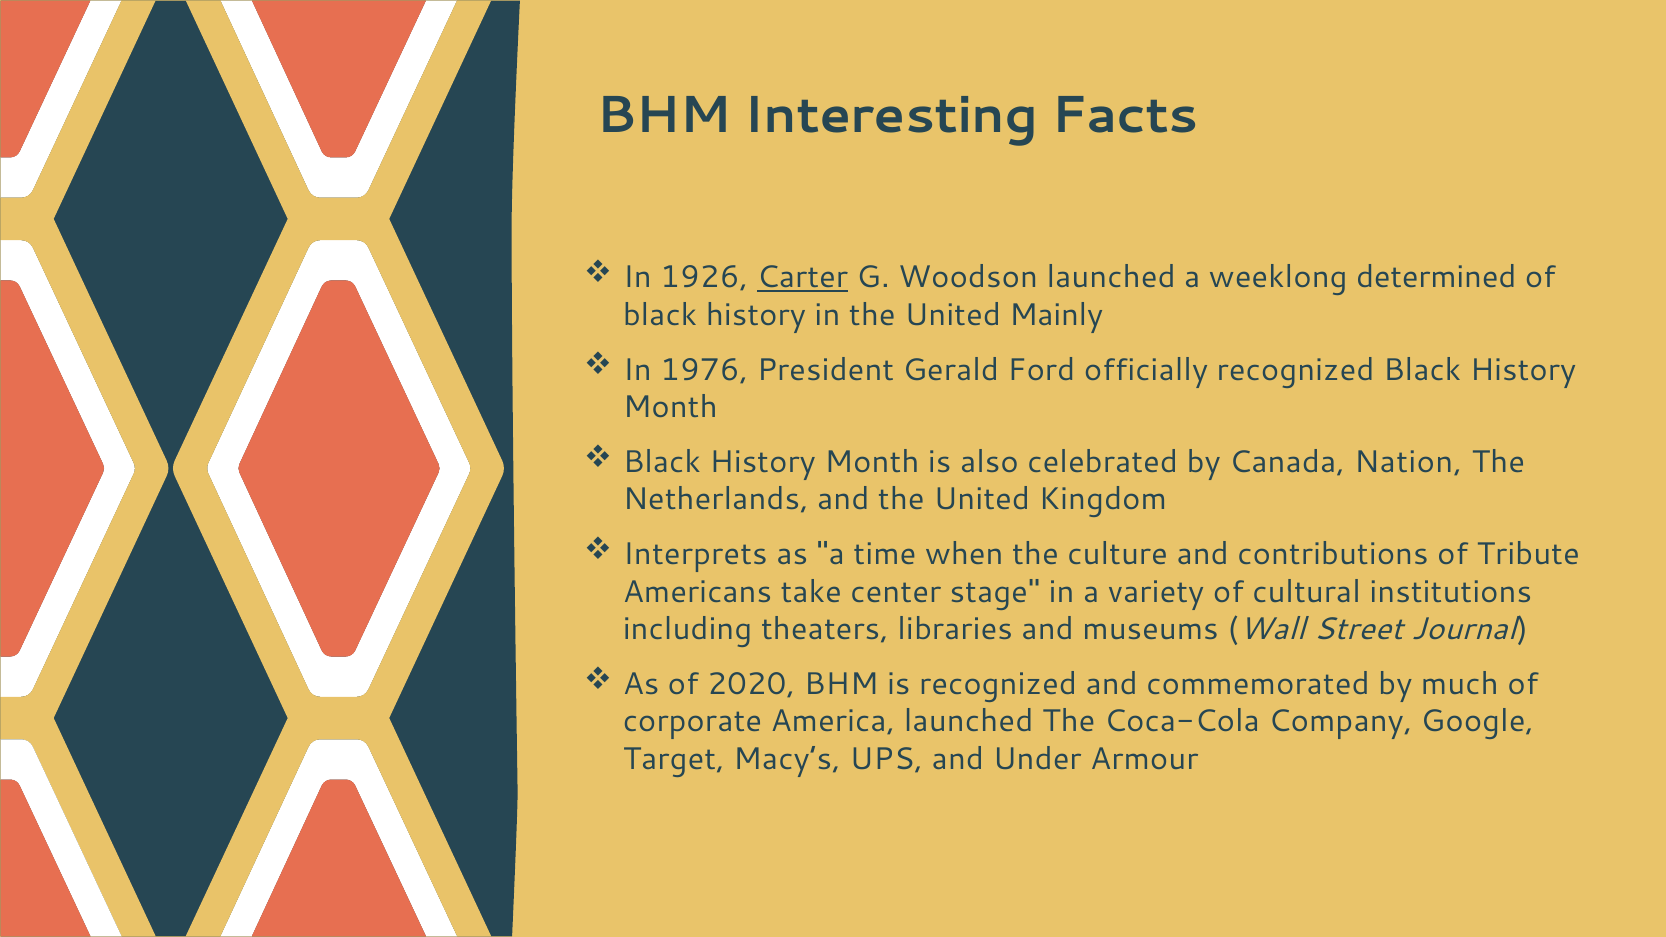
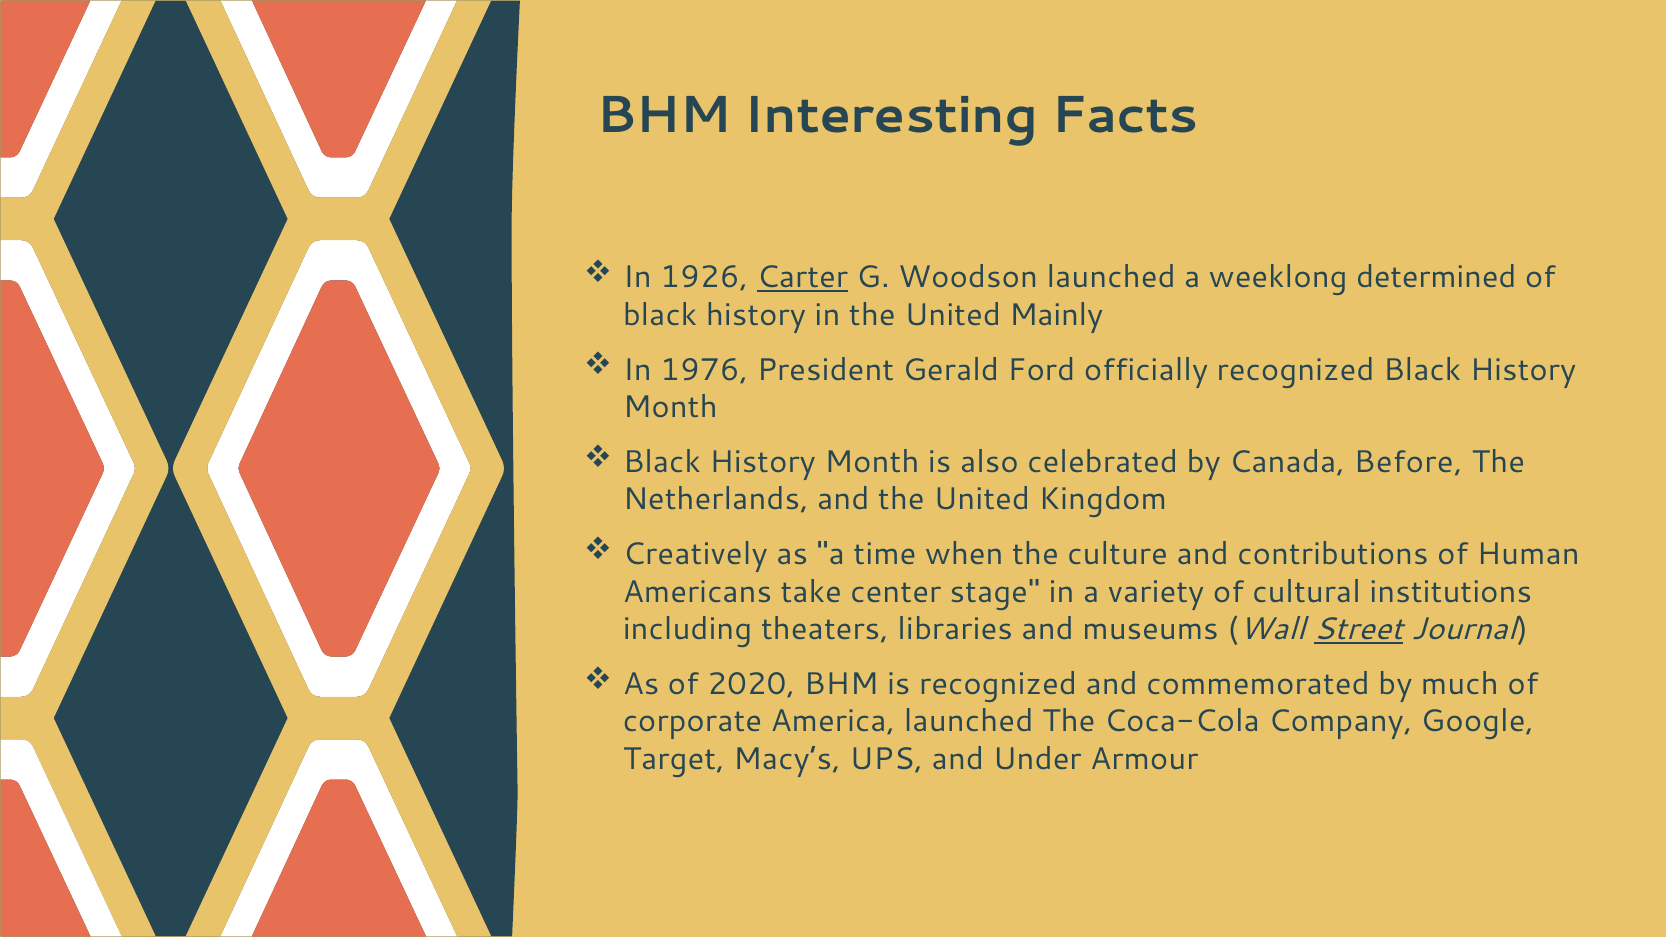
Nation: Nation -> Before
Interprets: Interprets -> Creatively
Tribute: Tribute -> Human
Street underline: none -> present
